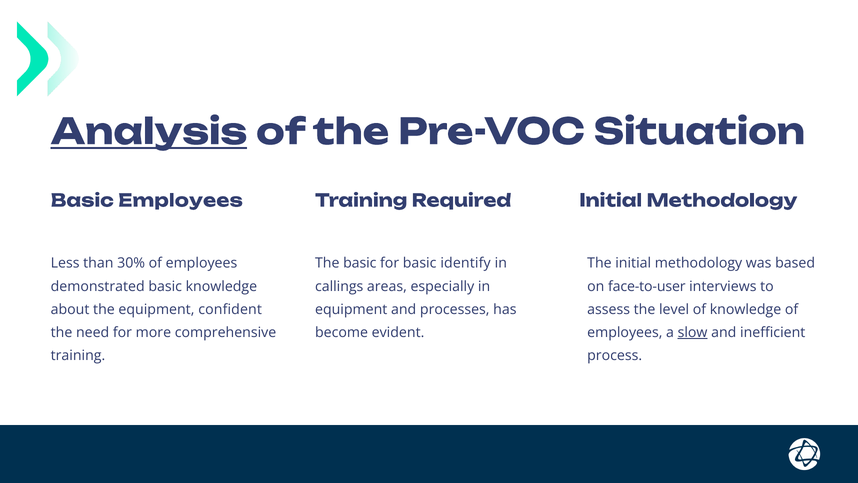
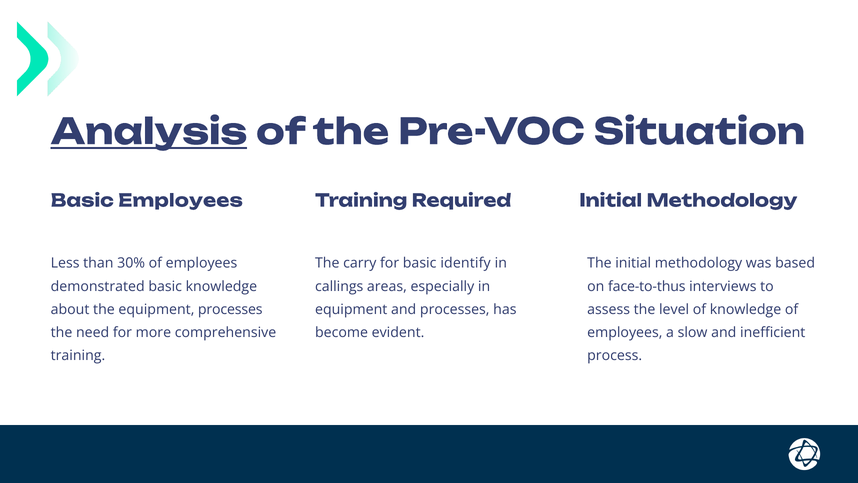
The basic: basic -> carry
face-to-user: face-to-user -> face-to-thus
equipment confident: confident -> processes
slow underline: present -> none
